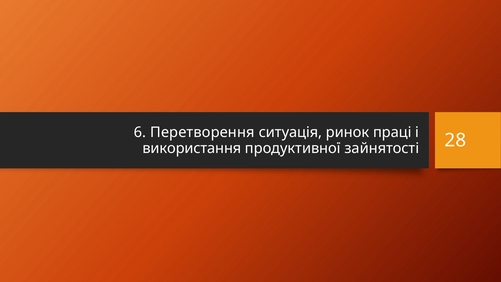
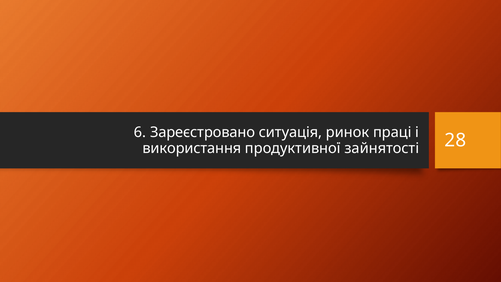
Перетворення: Перетворення -> Зареєстровано
